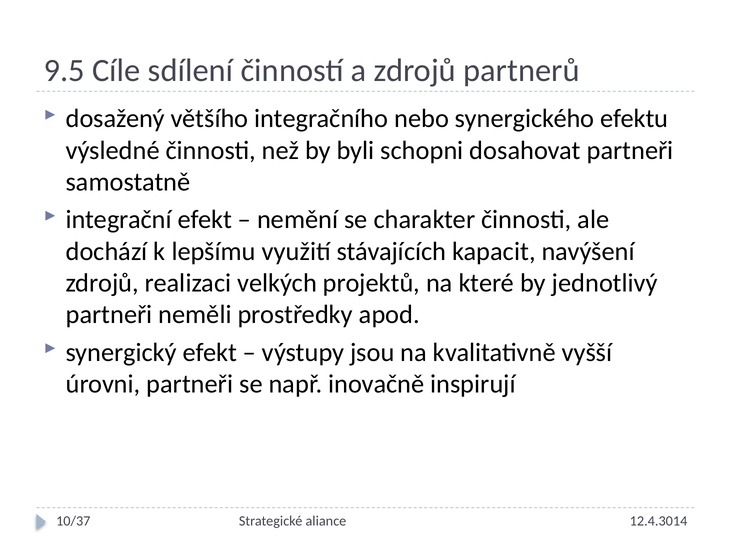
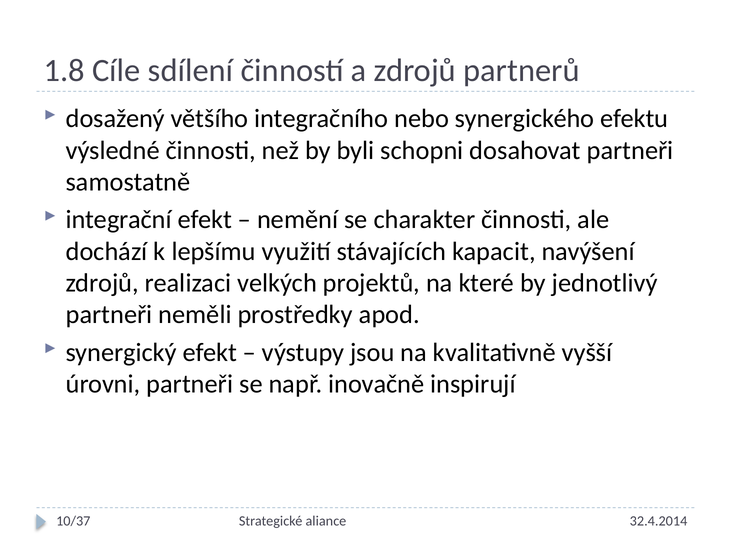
9.5: 9.5 -> 1.8
12.4.3014: 12.4.3014 -> 32.4.2014
